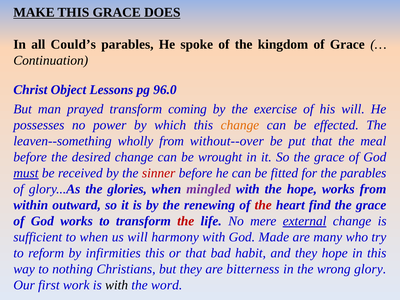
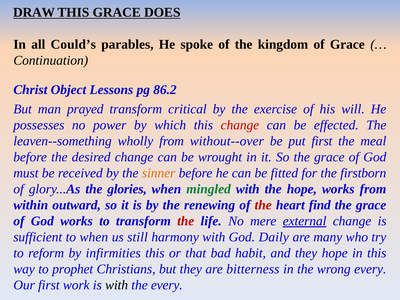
MAKE: MAKE -> DRAW
96.0: 96.0 -> 86.2
coming: coming -> critical
change at (240, 125) colour: orange -> red
put that: that -> first
must underline: present -> none
sinner colour: red -> orange
the parables: parables -> firstborn
mingled colour: purple -> green
us will: will -> still
Made: Made -> Daily
nothing: nothing -> prophet
wrong glory: glory -> every
the word: word -> every
